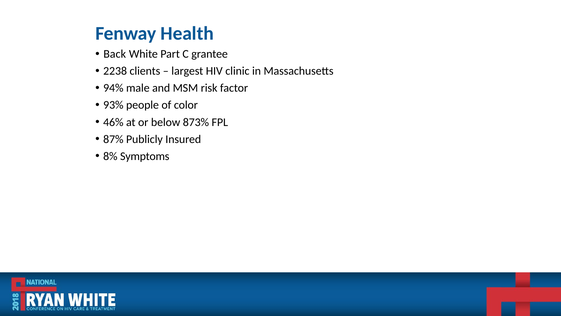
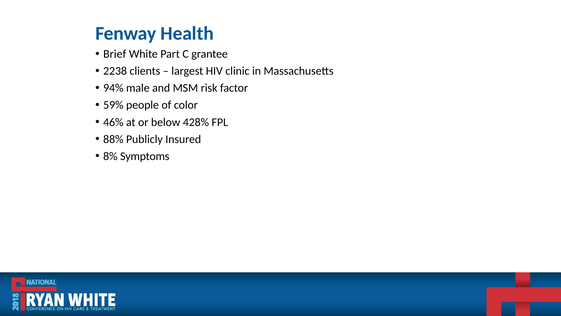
Back: Back -> Brief
93%: 93% -> 59%
873%: 873% -> 428%
87%: 87% -> 88%
